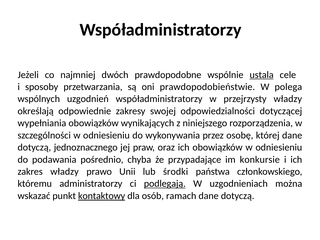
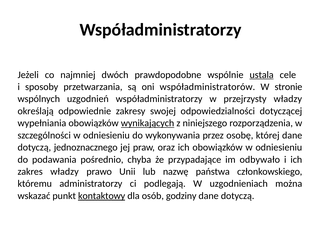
prawdopodobieństwie: prawdopodobieństwie -> współadministratorów
polega: polega -> stronie
wynikających underline: none -> present
konkursie: konkursie -> odbywało
środki: środki -> nazwę
podlegają underline: present -> none
ramach: ramach -> godziny
